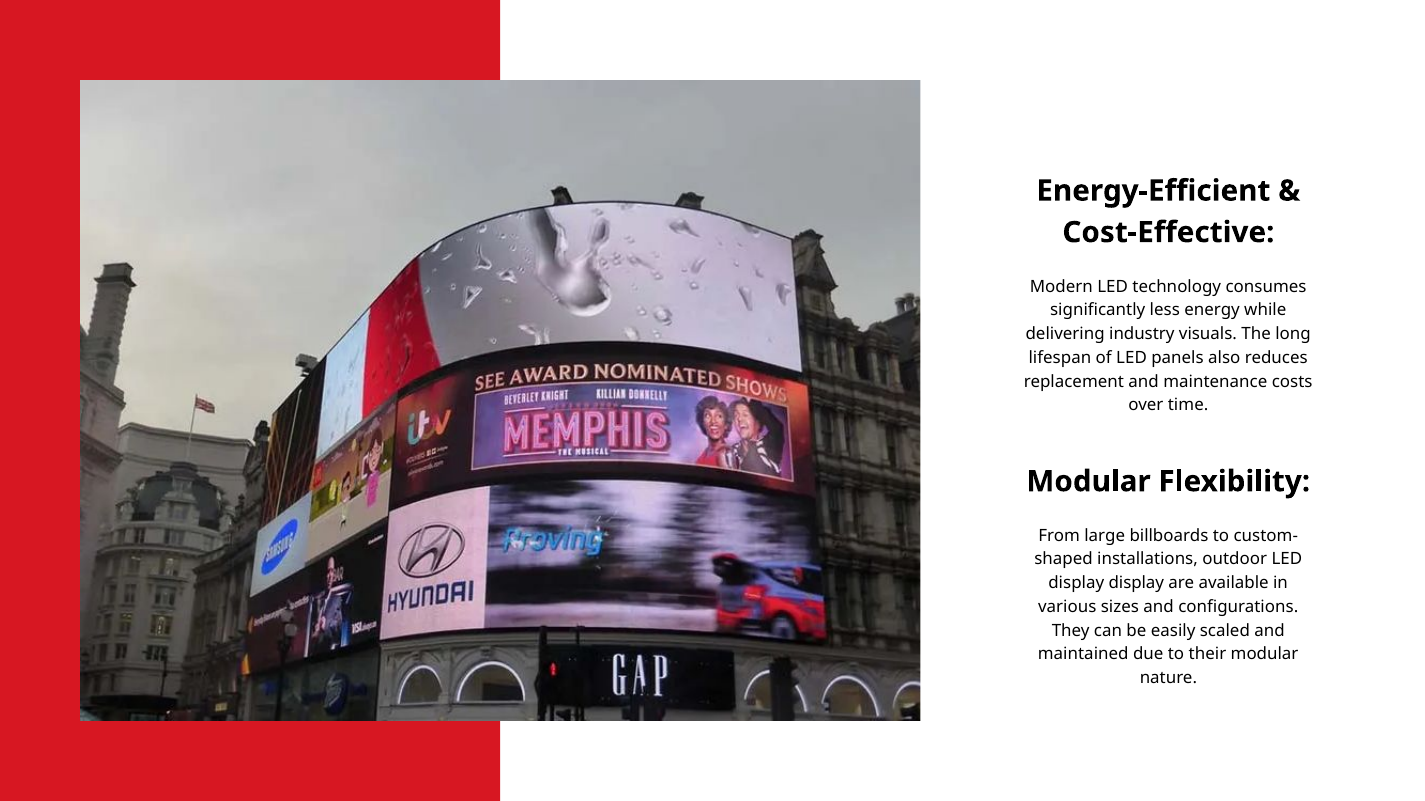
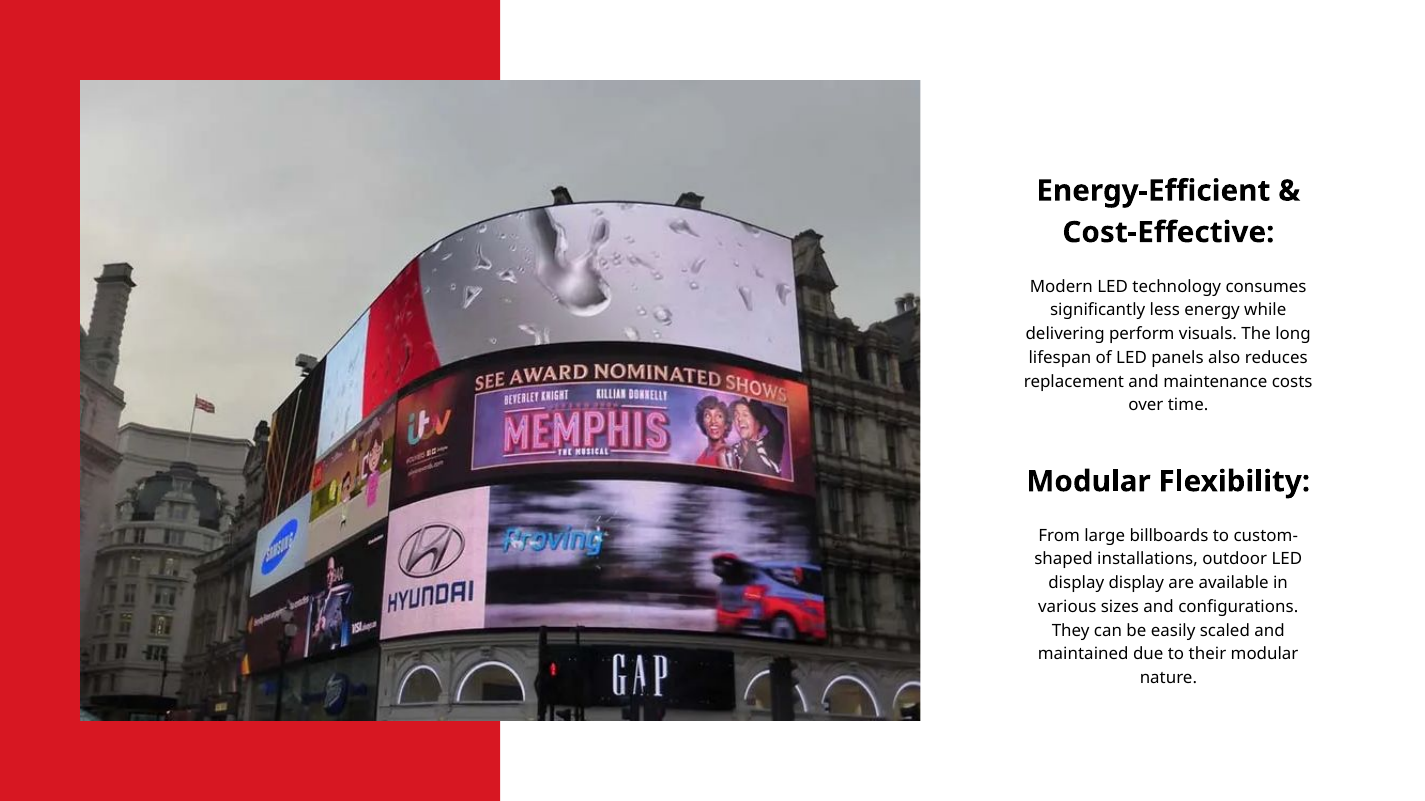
industry: industry -> perform
